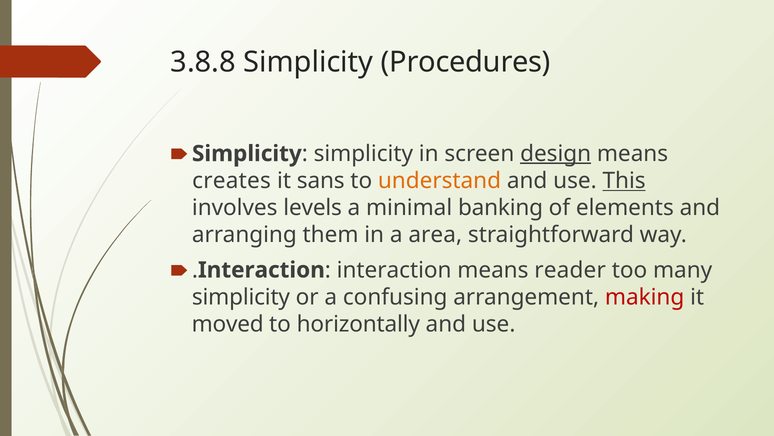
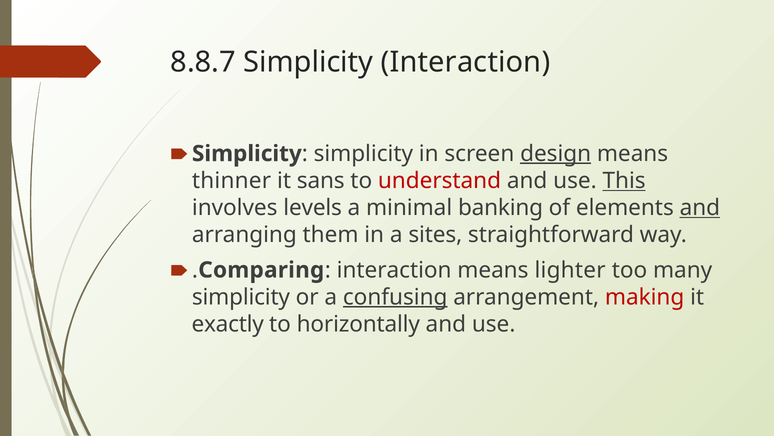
3.8.8: 3.8.8 -> 8.8.7
Simplicity Procedures: Procedures -> Interaction
creates: creates -> thinner
understand colour: orange -> red
and at (700, 208) underline: none -> present
area: area -> sites
Interaction at (261, 270): Interaction -> Comparing
reader: reader -> lighter
confusing underline: none -> present
moved: moved -> exactly
